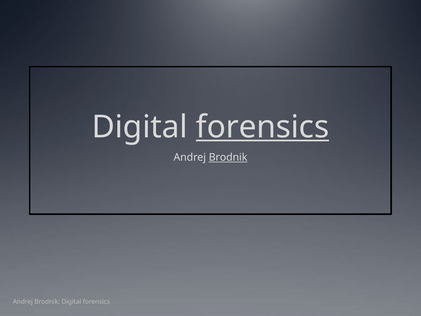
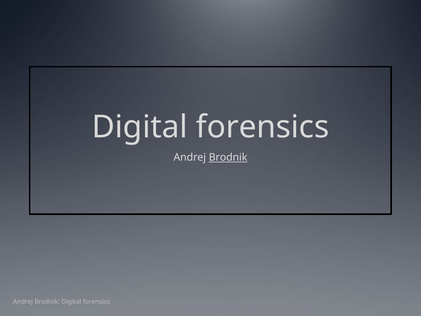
forensics at (263, 127) underline: present -> none
